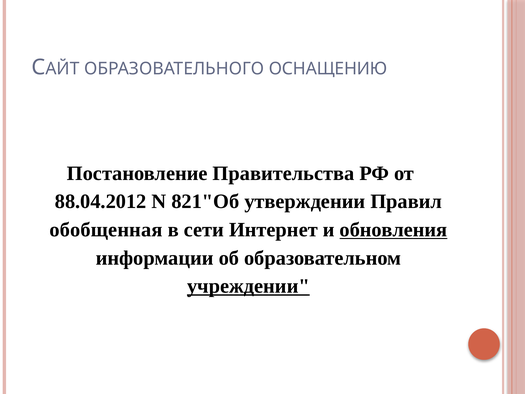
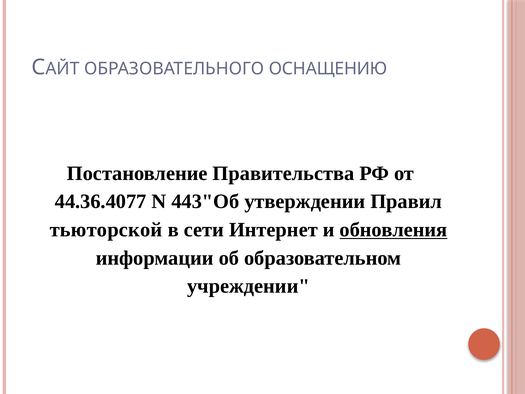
88.04.2012: 88.04.2012 -> 44.36.4077
821"Об: 821"Об -> 443"Об
обобщенная: обобщенная -> тьюторской
учреждении underline: present -> none
